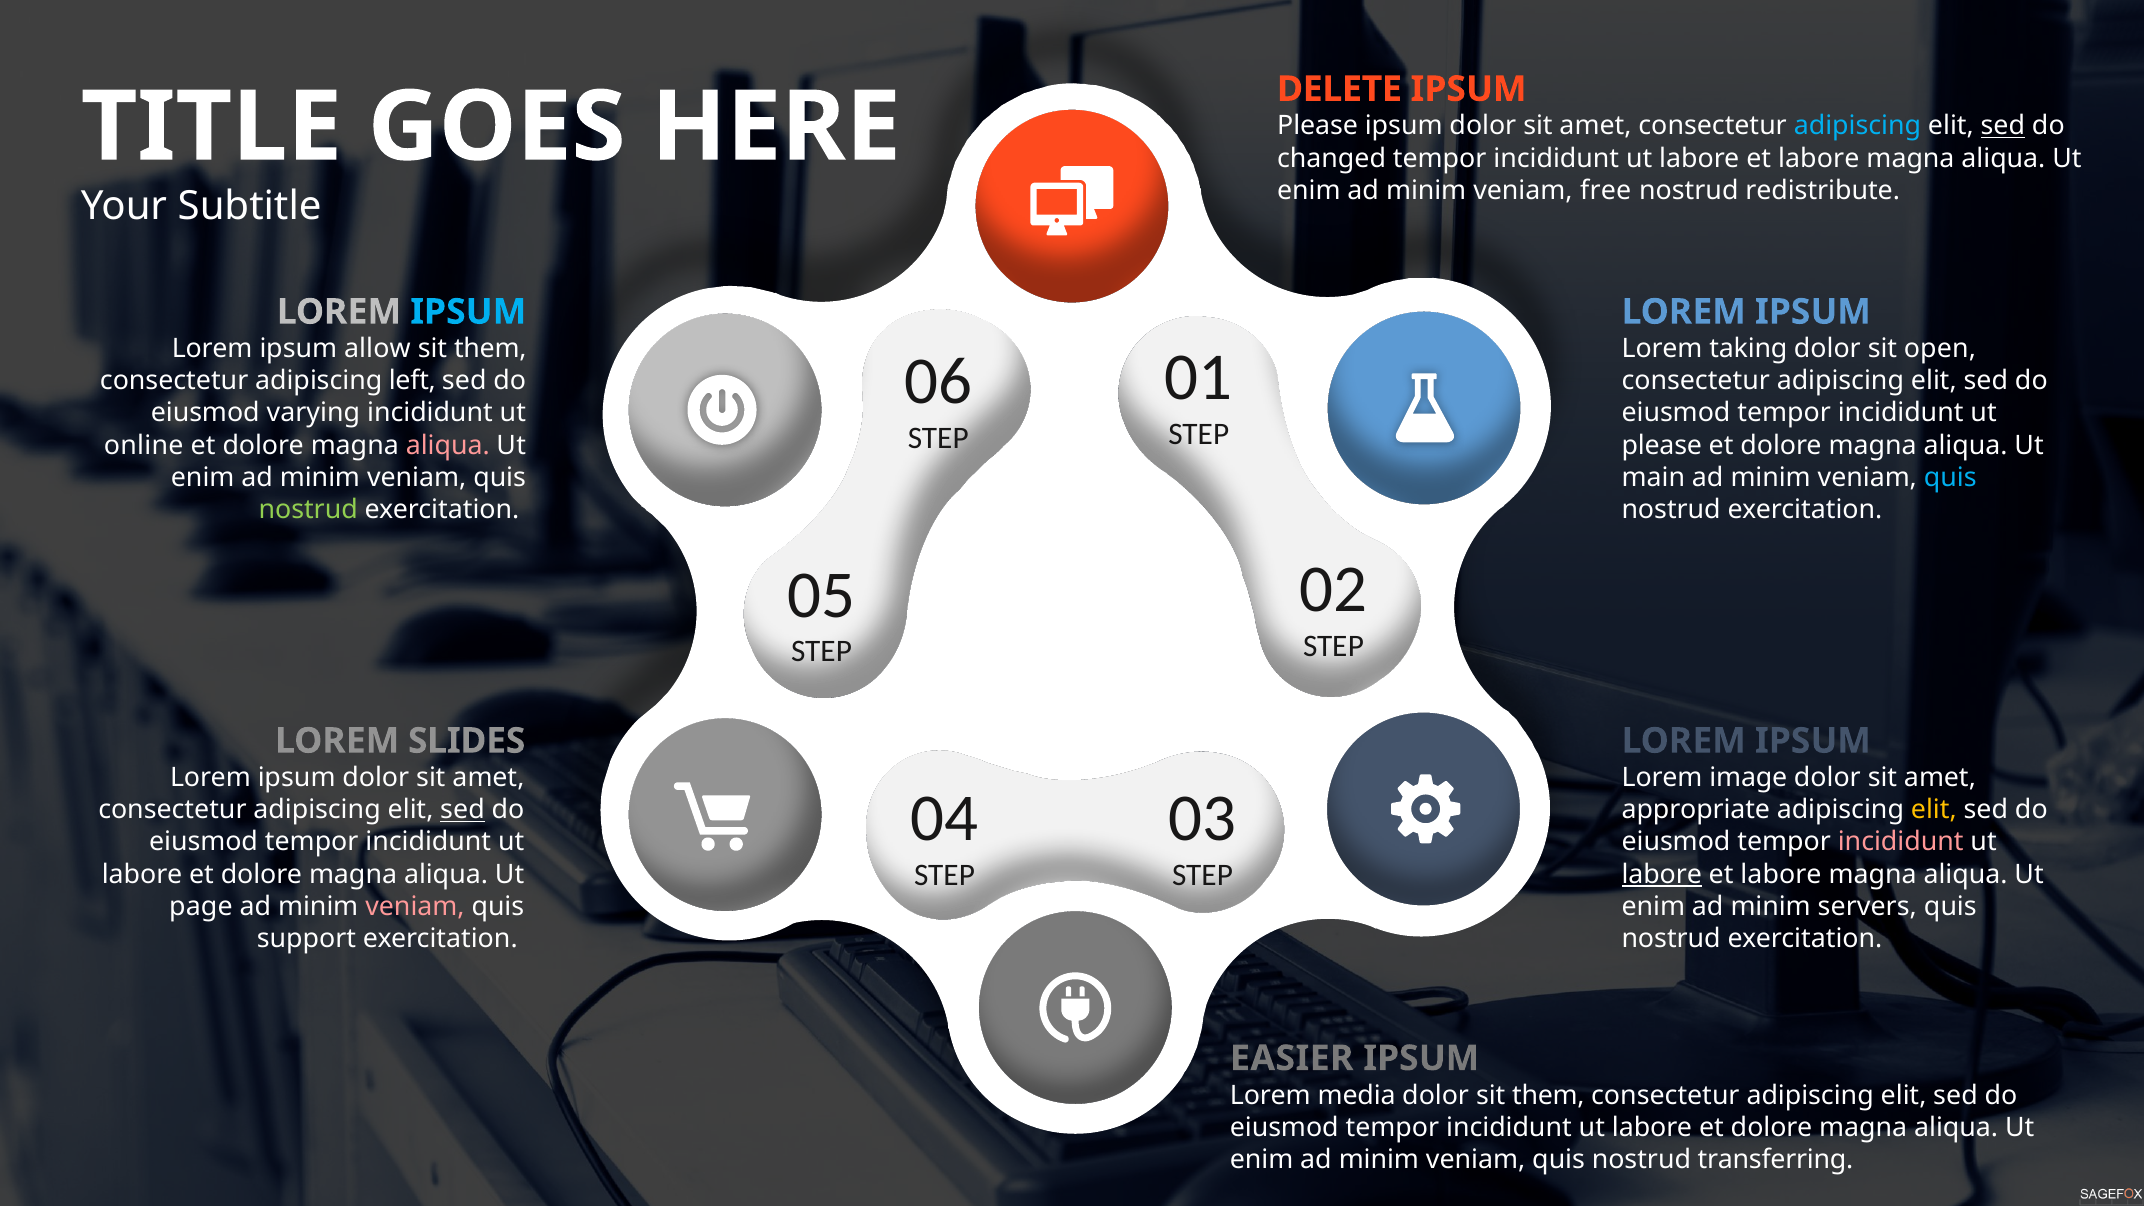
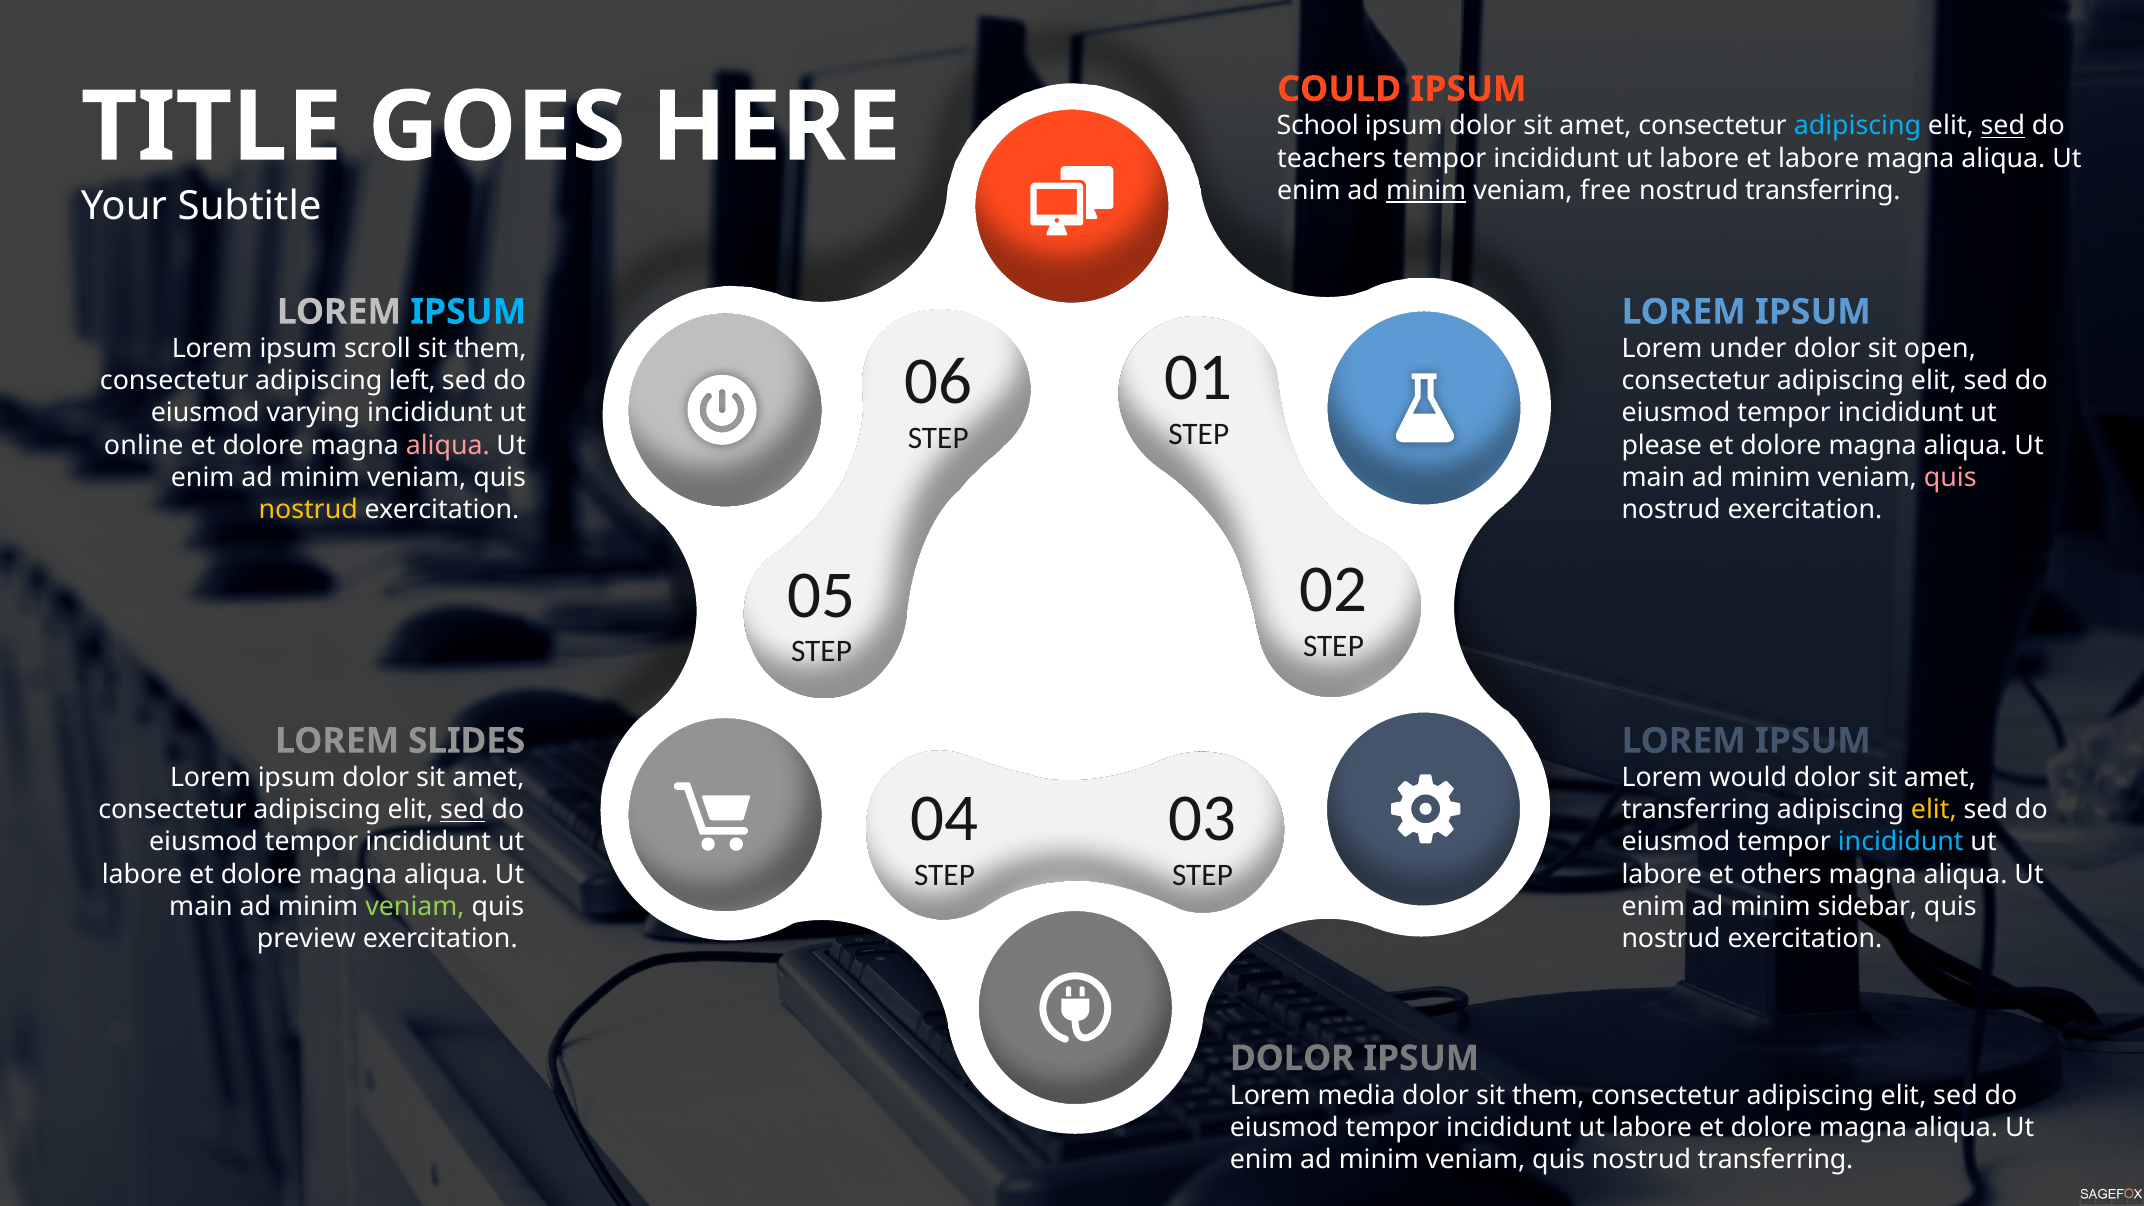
DELETE: DELETE -> COULD
Please at (1318, 126): Please -> School
changed: changed -> teachers
minim at (1426, 190) underline: none -> present
redistribute at (1823, 190): redistribute -> transferring
allow: allow -> scroll
taking: taking -> under
quis at (1950, 477) colour: light blue -> pink
nostrud at (308, 510) colour: light green -> yellow
image: image -> would
appropriate at (1696, 810): appropriate -> transferring
incididunt at (1901, 842) colour: pink -> light blue
labore at (1662, 874) underline: present -> none
labore at (1781, 874): labore -> others
page at (201, 906): page -> main
veniam at (415, 906) colour: pink -> light green
servers: servers -> sidebar
support: support -> preview
EASIER at (1292, 1058): EASIER -> DOLOR
